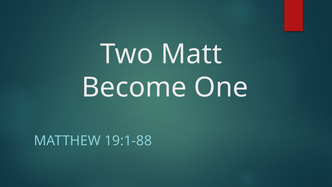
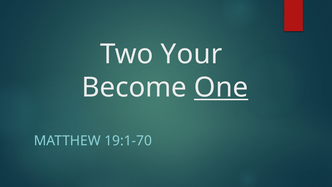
Matt: Matt -> Your
One underline: none -> present
19:1-88: 19:1-88 -> 19:1-70
